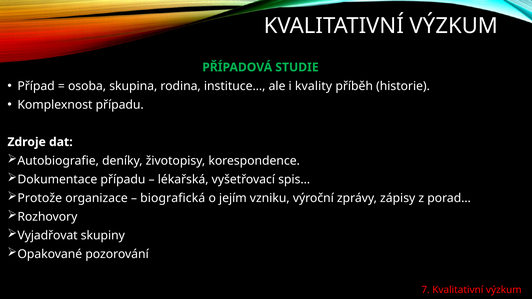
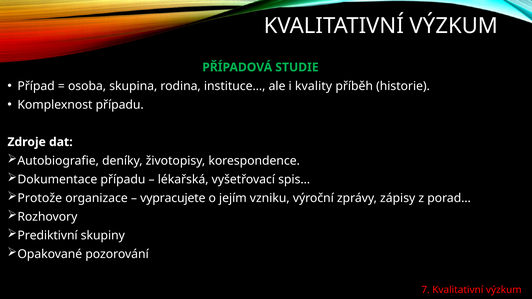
biografická: biografická -> vypracujete
Vyjadřovat: Vyjadřovat -> Prediktivní
